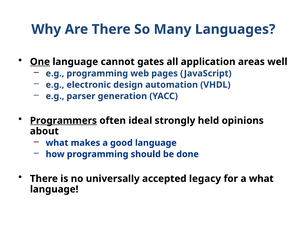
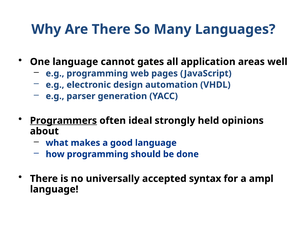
One underline: present -> none
legacy: legacy -> syntax
a what: what -> ampl
